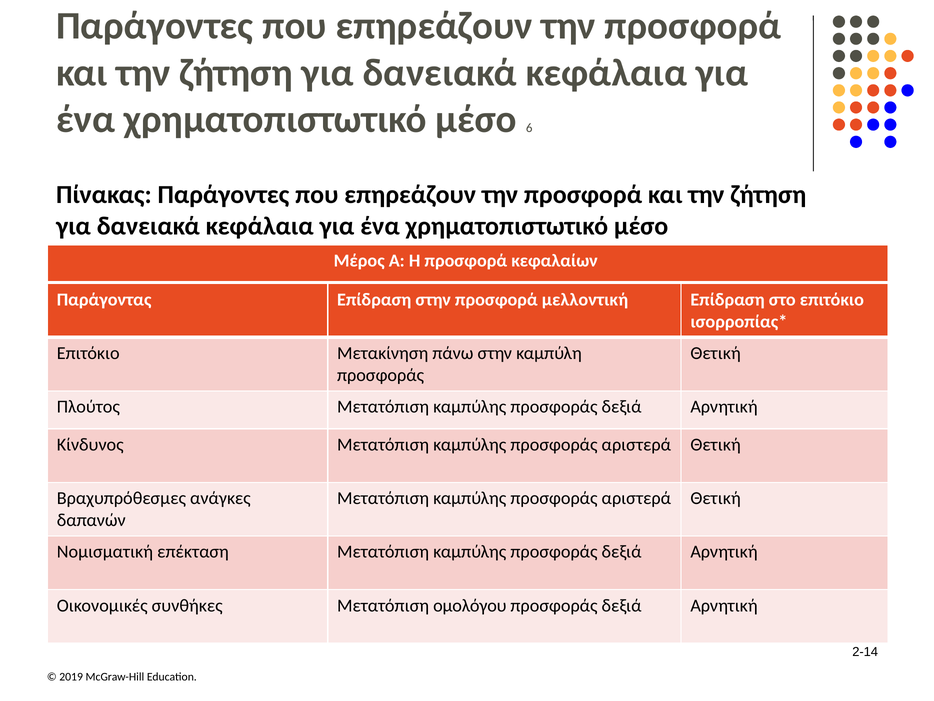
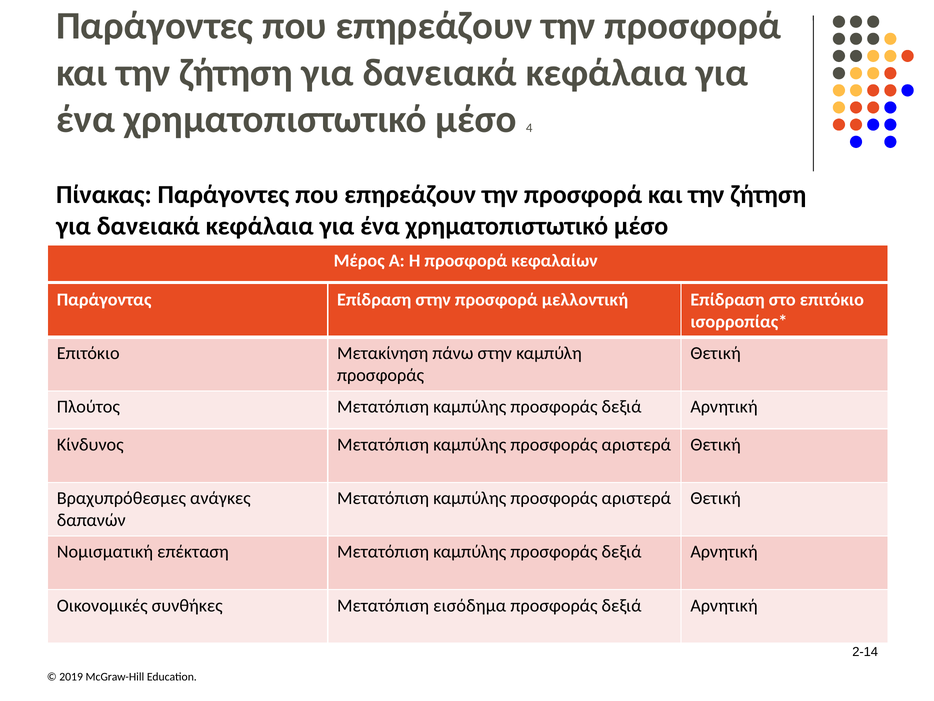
6: 6 -> 4
ομολόγου: ομολόγου -> εισόδημα
